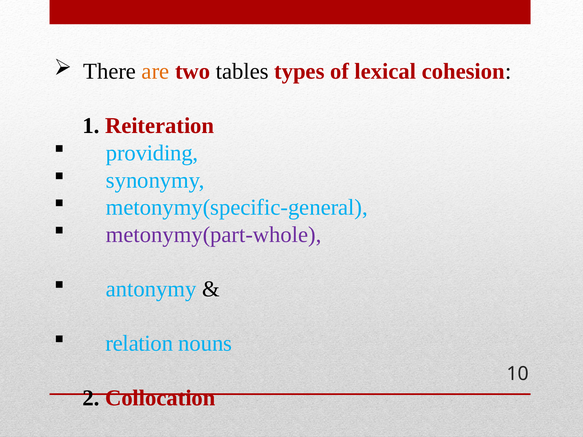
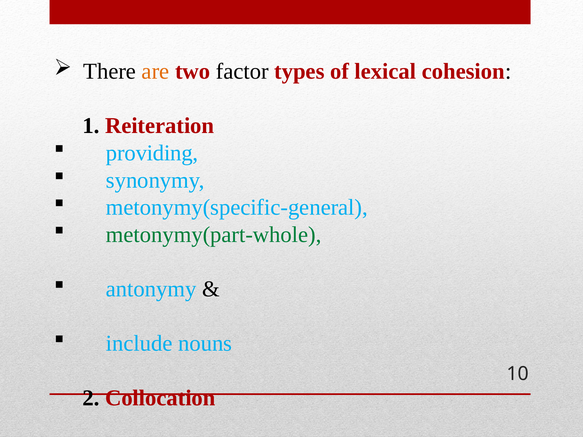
tables: tables -> factor
metonymy(part-whole colour: purple -> green
relation: relation -> include
